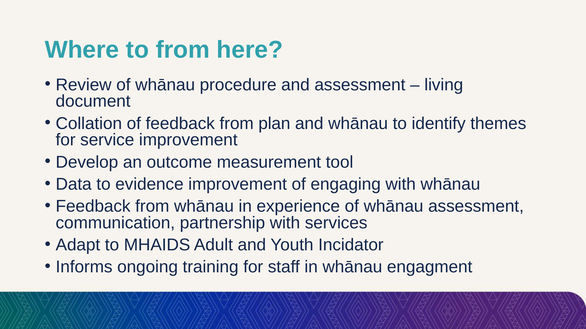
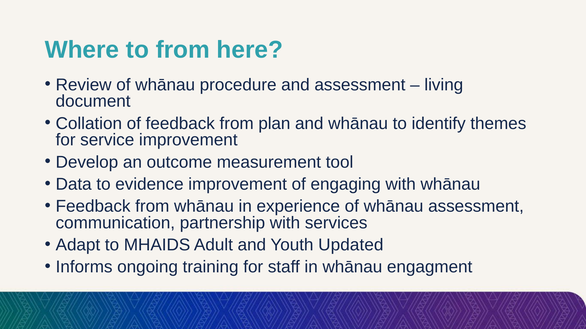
Incidator: Incidator -> Updated
